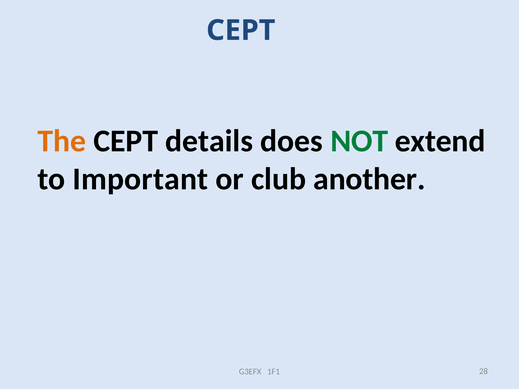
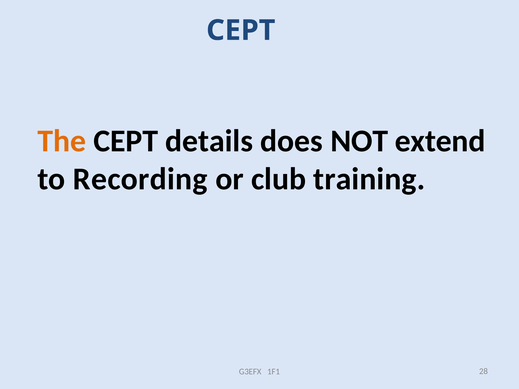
NOT colour: green -> black
Important: Important -> Recording
another: another -> training
